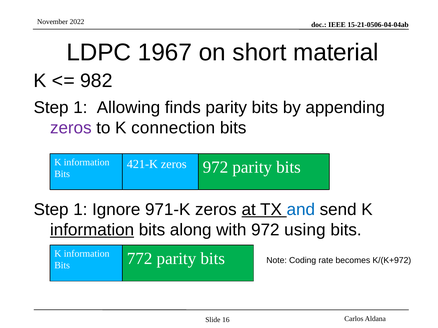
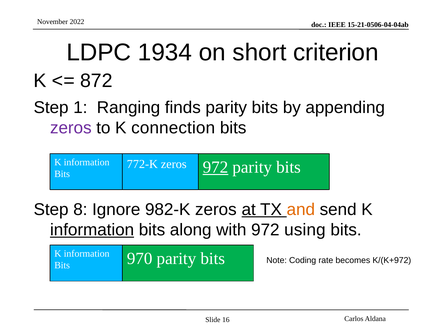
1967: 1967 -> 1934
material: material -> criterion
982: 982 -> 872
Allowing: Allowing -> Ranging
421-K: 421-K -> 772-K
972 at (215, 168) underline: none -> present
1 at (80, 210): 1 -> 8
971-K: 971-K -> 982-K
and colour: blue -> orange
772: 772 -> 970
